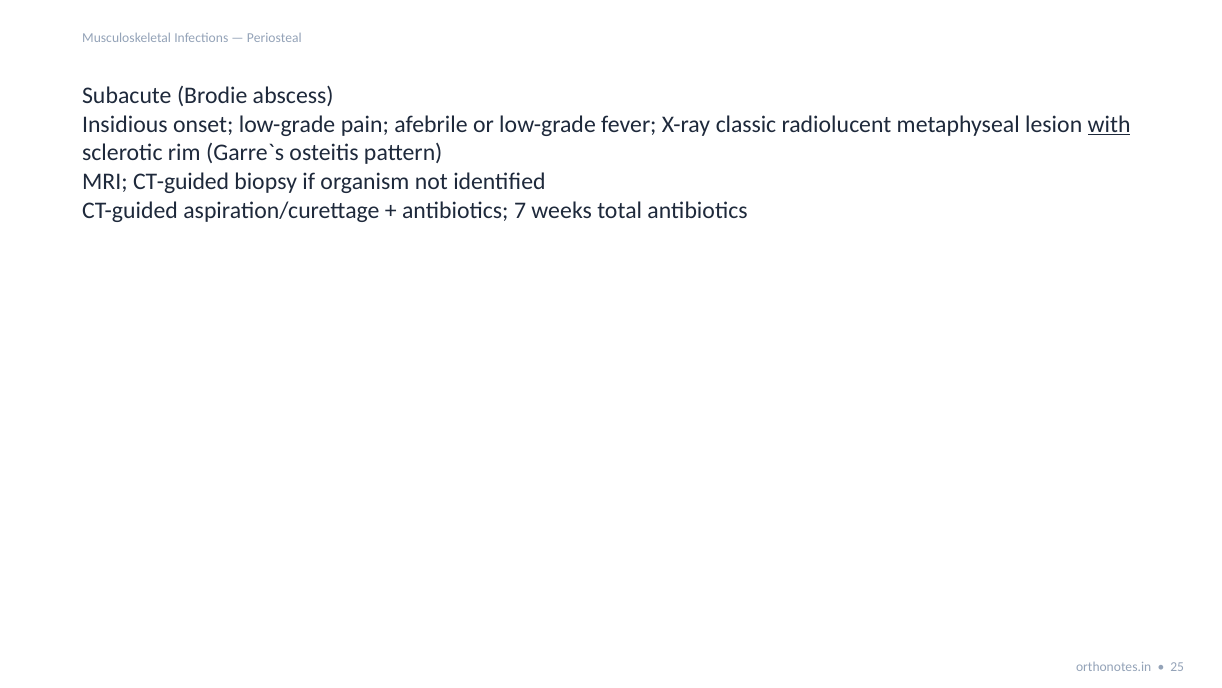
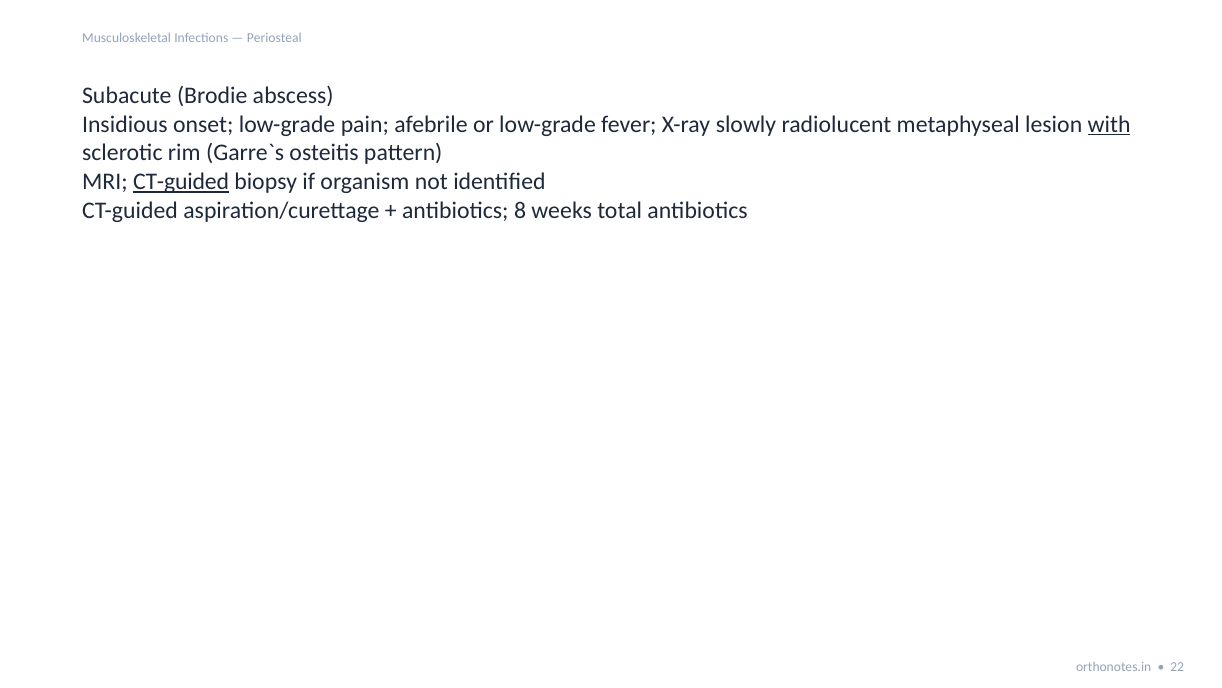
classic: classic -> slowly
CT-guided at (181, 181) underline: none -> present
7: 7 -> 8
25: 25 -> 22
